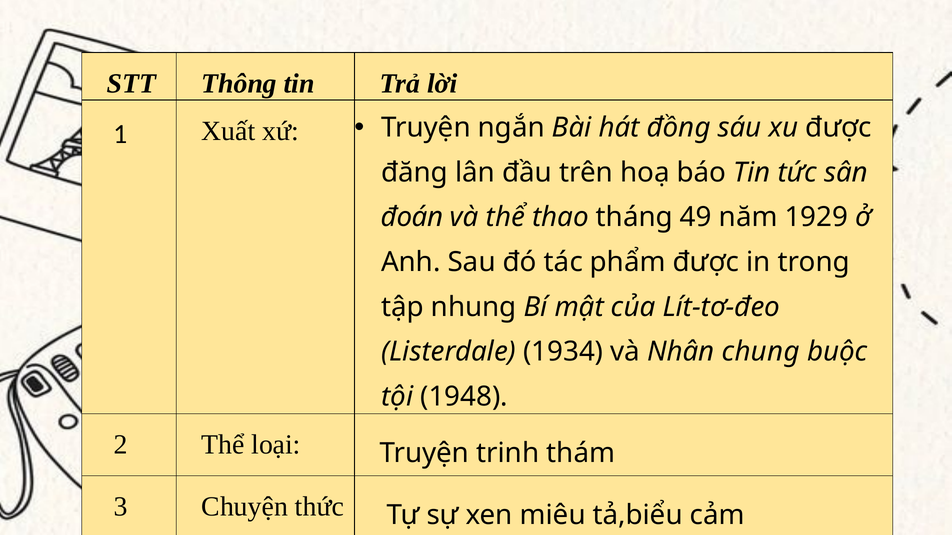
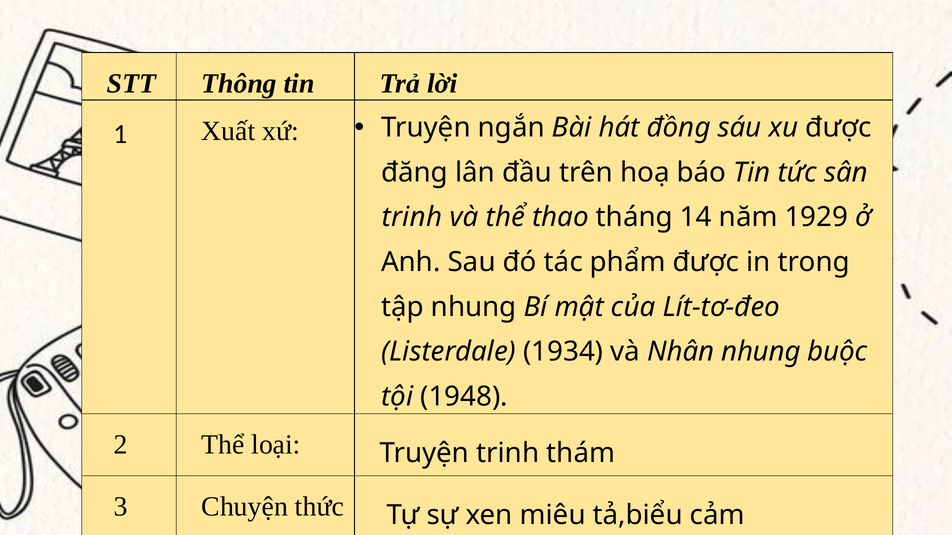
đoán at (412, 217): đoán -> trinh
49: 49 -> 14
Nhân chung: chung -> nhung
